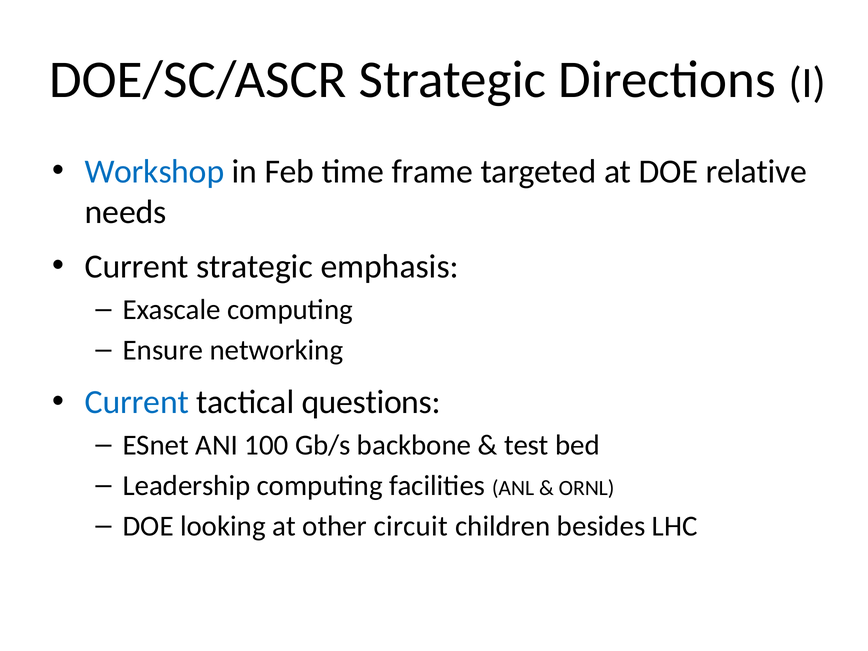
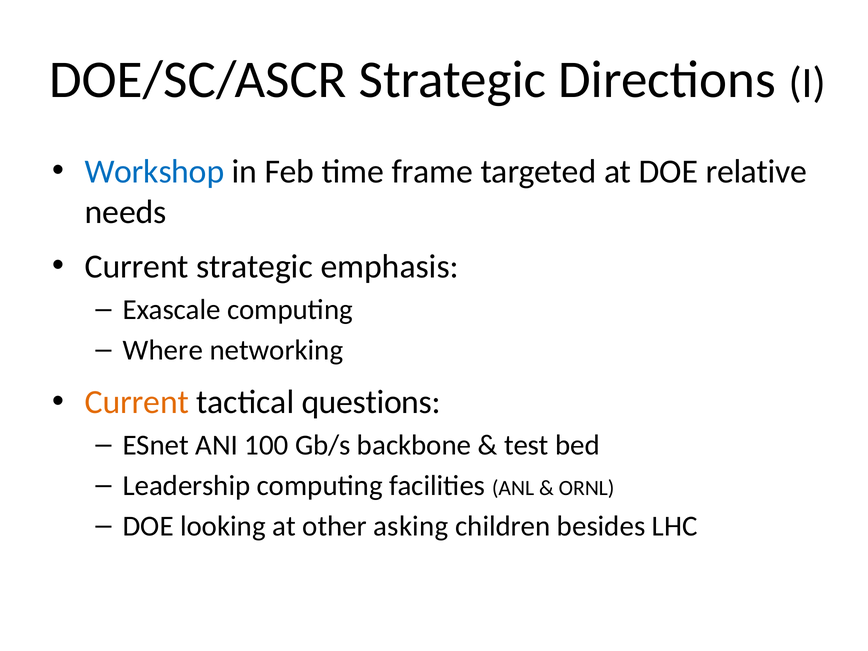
Ensure: Ensure -> Where
Current at (137, 402) colour: blue -> orange
circuit: circuit -> asking
